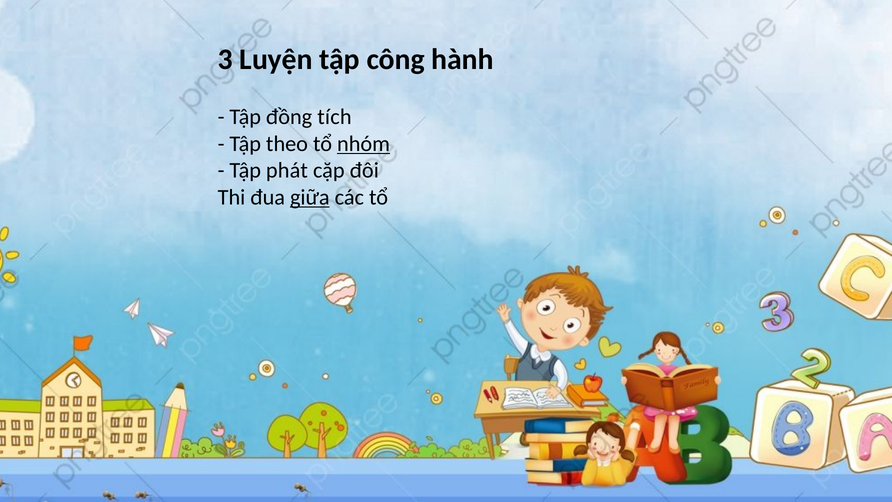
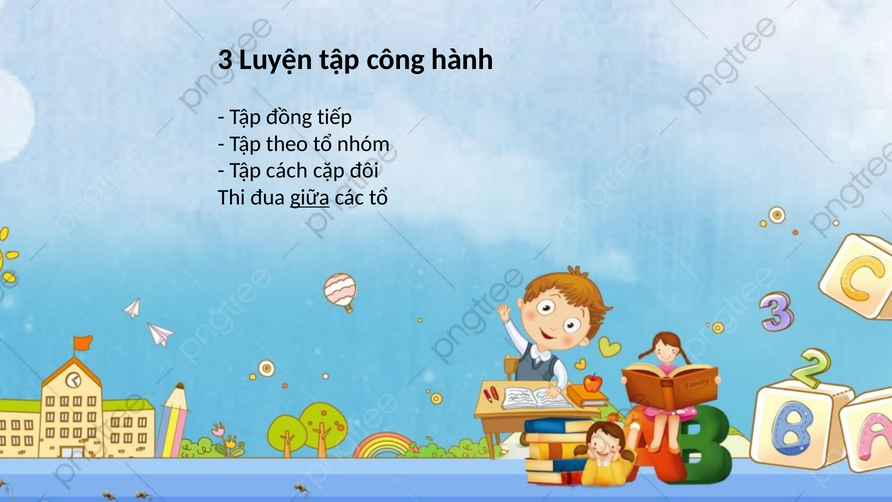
tích: tích -> tiếp
nhóm underline: present -> none
phát: phát -> cách
